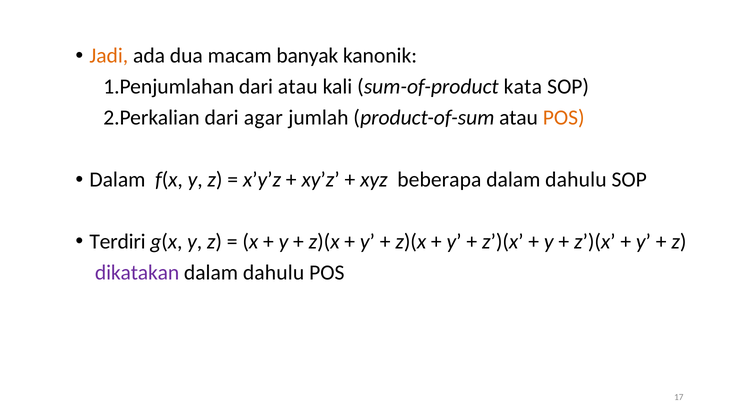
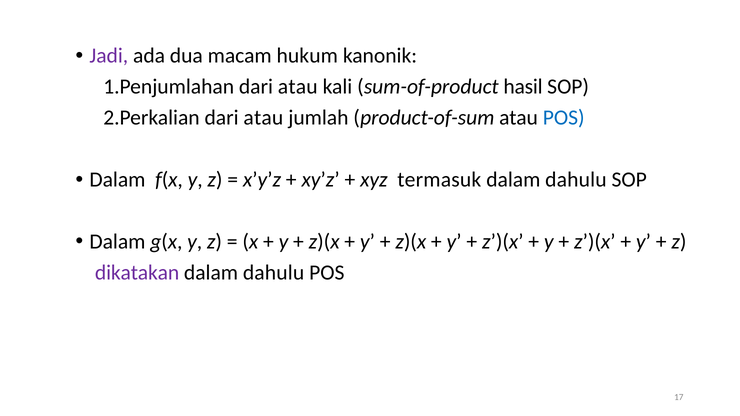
Jadi colour: orange -> purple
banyak: banyak -> hukum
kata: kata -> hasil
agar at (263, 118): agar -> atau
POS at (564, 118) colour: orange -> blue
beberapa: beberapa -> termasuk
Terdiri at (118, 242): Terdiri -> Dalam
